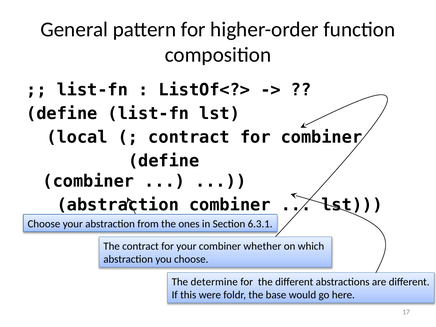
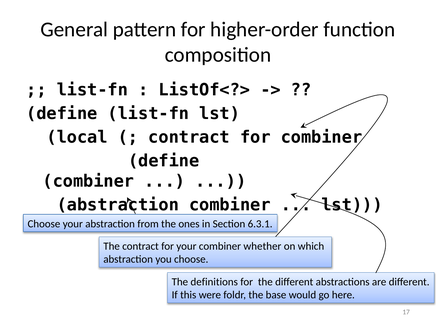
determine: determine -> definitions
